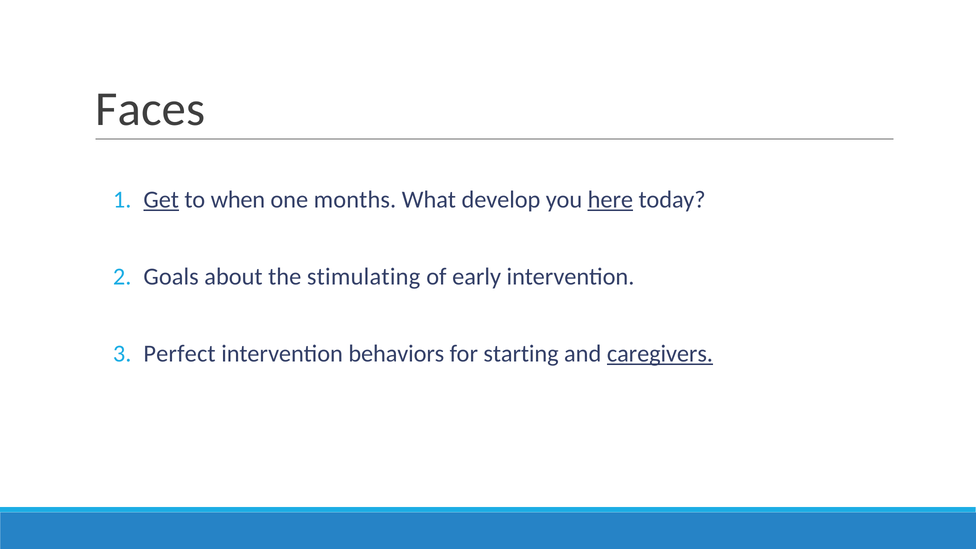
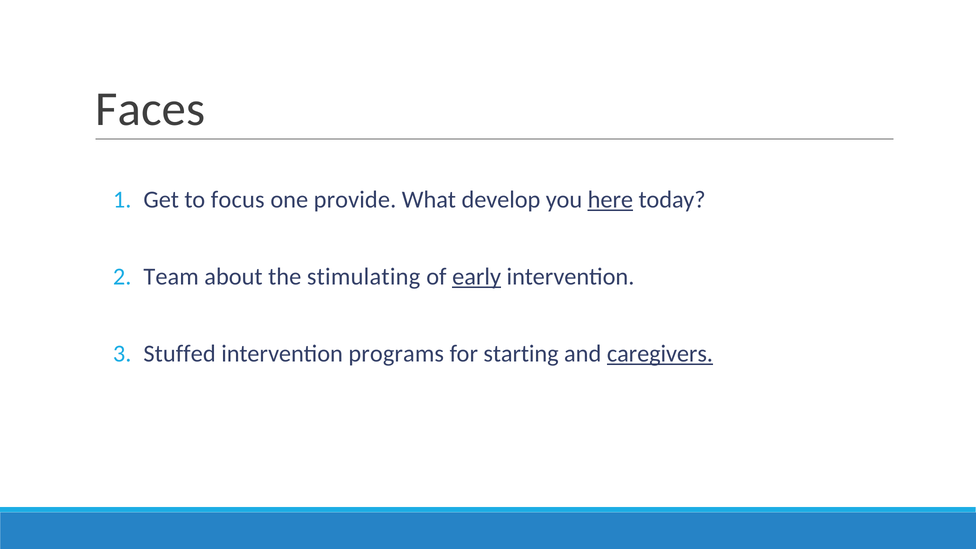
Get underline: present -> none
when: when -> focus
months: months -> provide
Goals: Goals -> Team
early underline: none -> present
Perfect: Perfect -> Stuffed
behaviors: behaviors -> programs
